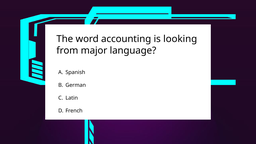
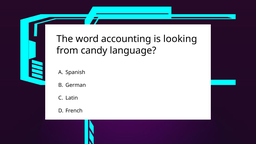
major: major -> candy
